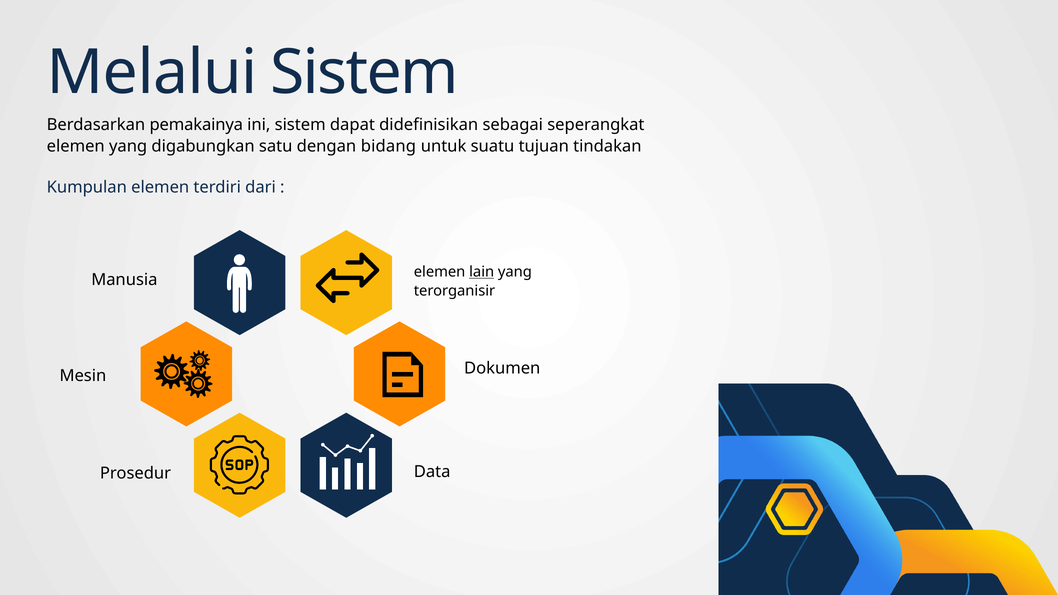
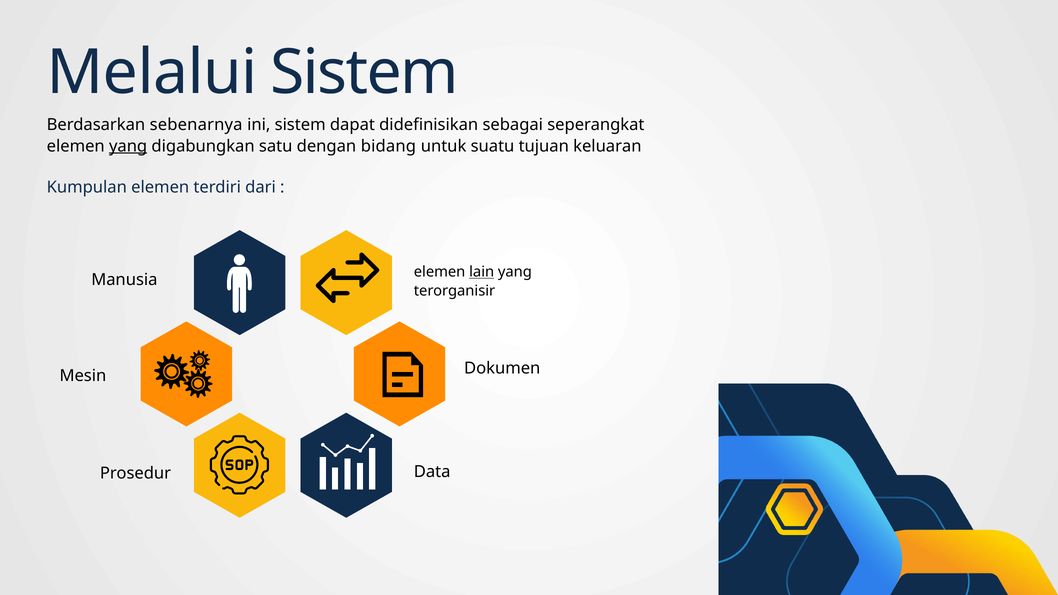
pemakainya: pemakainya -> sebenarnya
yang at (128, 146) underline: none -> present
tindakan: tindakan -> keluaran
